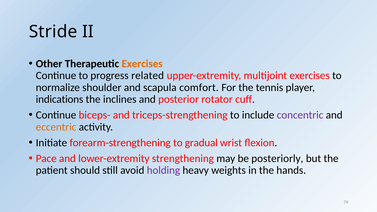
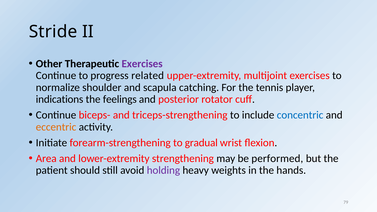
Exercises at (142, 64) colour: orange -> purple
comfort: comfort -> catching
inclines: inclines -> feelings
concentric colour: purple -> blue
Pace: Pace -> Area
posteriorly: posteriorly -> performed
